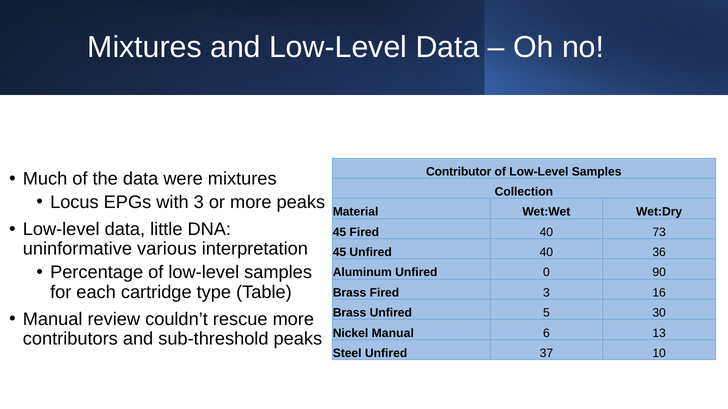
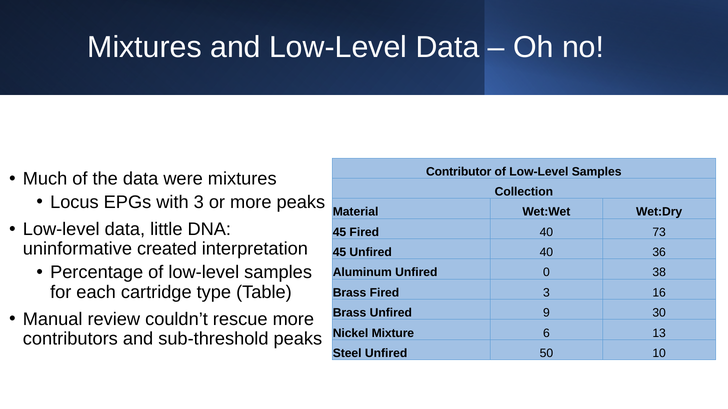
various: various -> created
90: 90 -> 38
5: 5 -> 9
Nickel Manual: Manual -> Mixture
37: 37 -> 50
